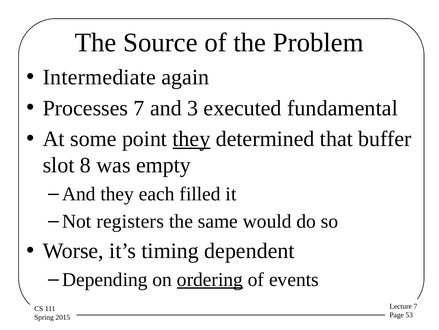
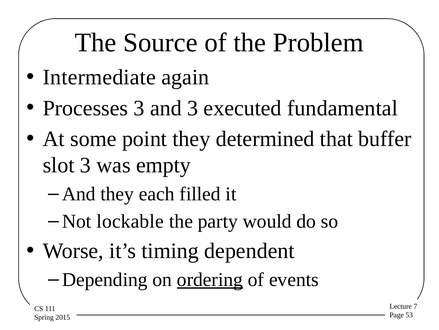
Processes 7: 7 -> 3
they at (191, 139) underline: present -> none
slot 8: 8 -> 3
registers: registers -> lockable
same: same -> party
